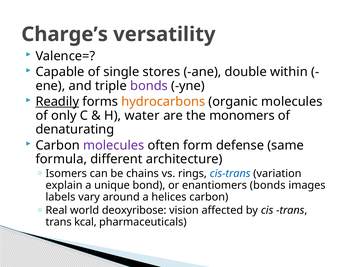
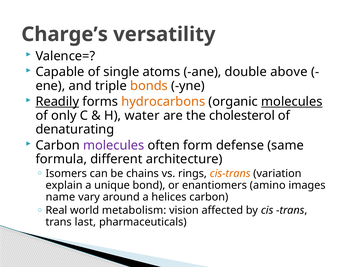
stores: stores -> atoms
within: within -> above
bonds at (149, 86) colour: purple -> orange
molecules at (292, 102) underline: none -> present
monomers: monomers -> cholesterol
cis-trans colour: blue -> orange
enantiomers bonds: bonds -> amino
labels: labels -> name
deoxyribose: deoxyribose -> metabolism
kcal: kcal -> last
